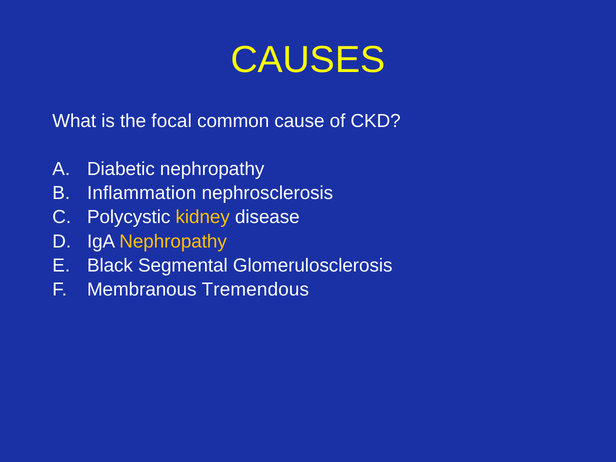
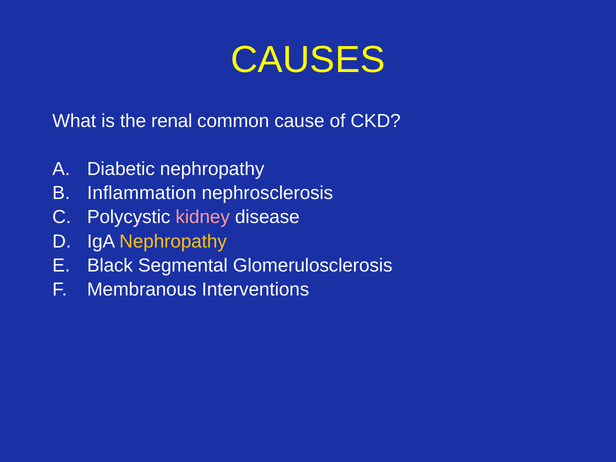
focal: focal -> renal
kidney colour: yellow -> pink
Tremendous: Tremendous -> Interventions
